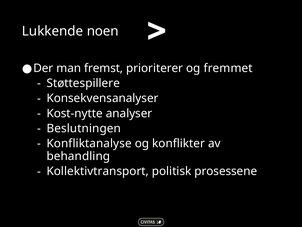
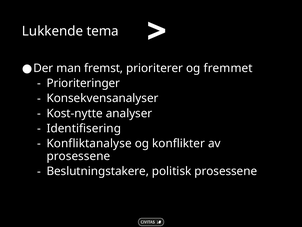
noen: noen -> tema
Støttespillere: Støttespillere -> Prioriteringer
Beslutningen: Beslutningen -> Identifisering
behandling at (78, 156): behandling -> prosessene
Kollektivtransport: Kollektivtransport -> Beslutningstakere
